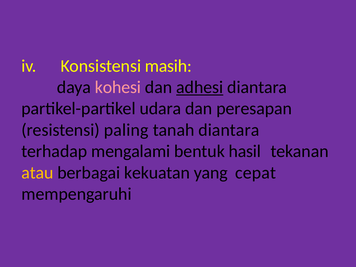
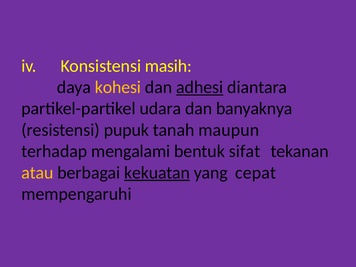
kohesi colour: pink -> yellow
peresapan: peresapan -> banyaknya
paling: paling -> pupuk
tanah diantara: diantara -> maupun
hasil: hasil -> sifat
kekuatan underline: none -> present
